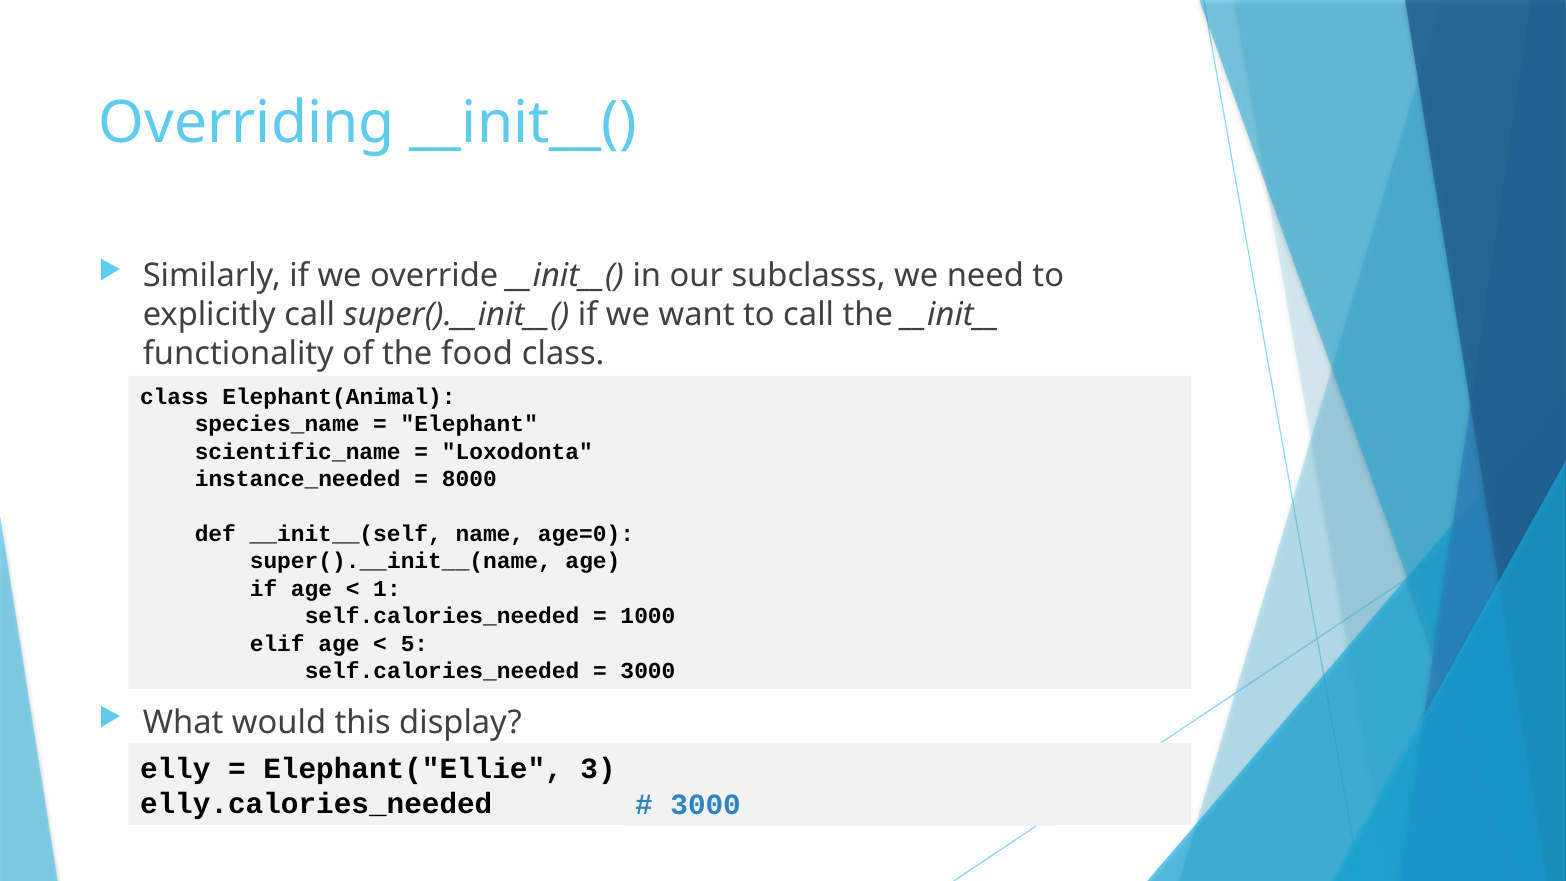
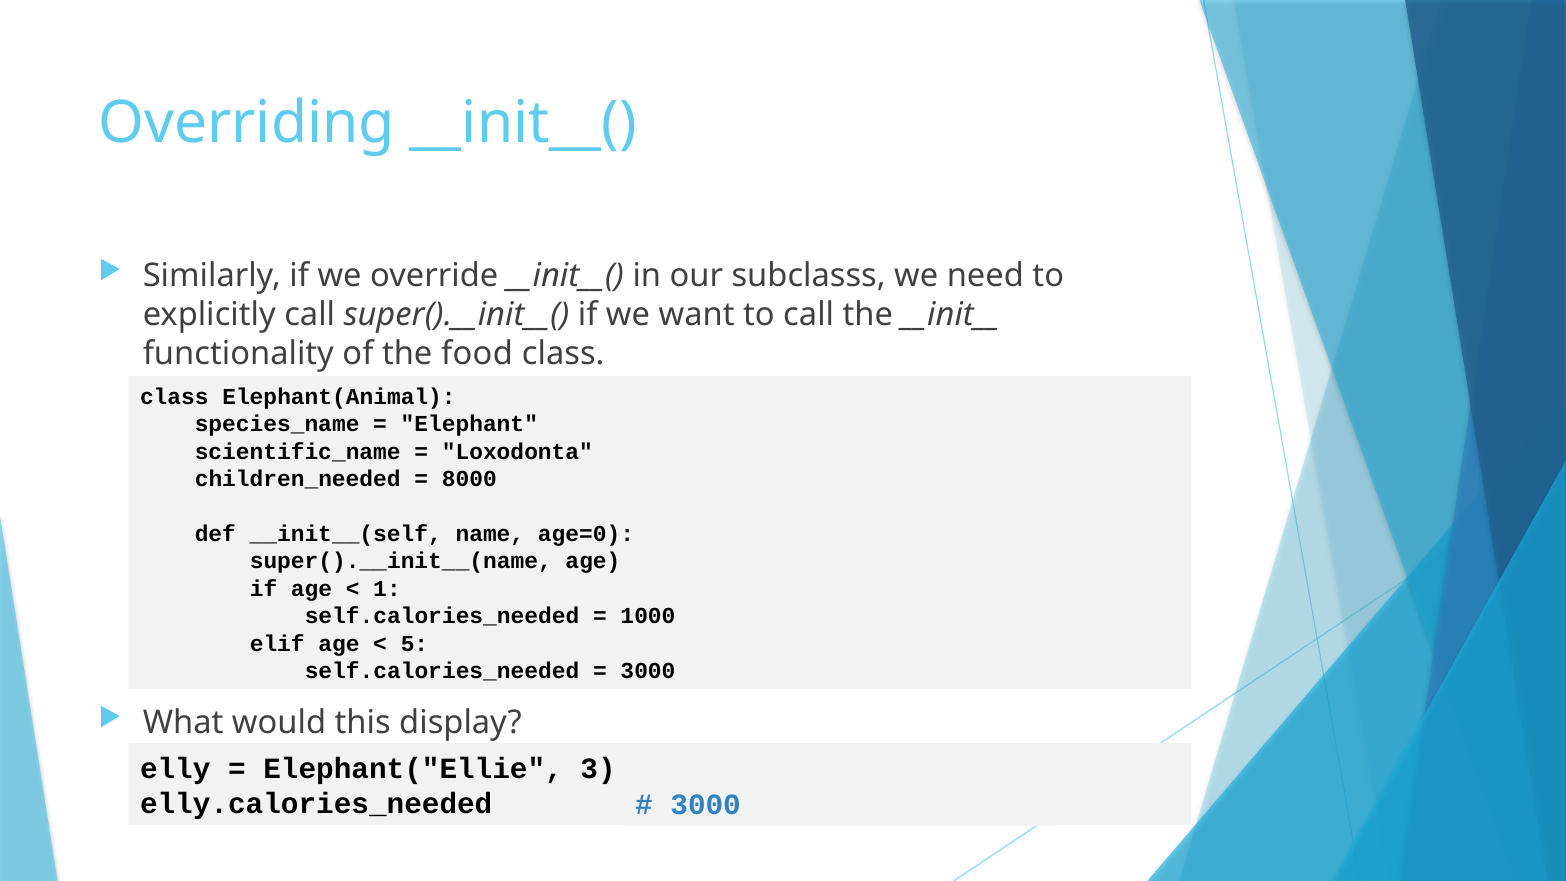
instance_needed: instance_needed -> children_needed
